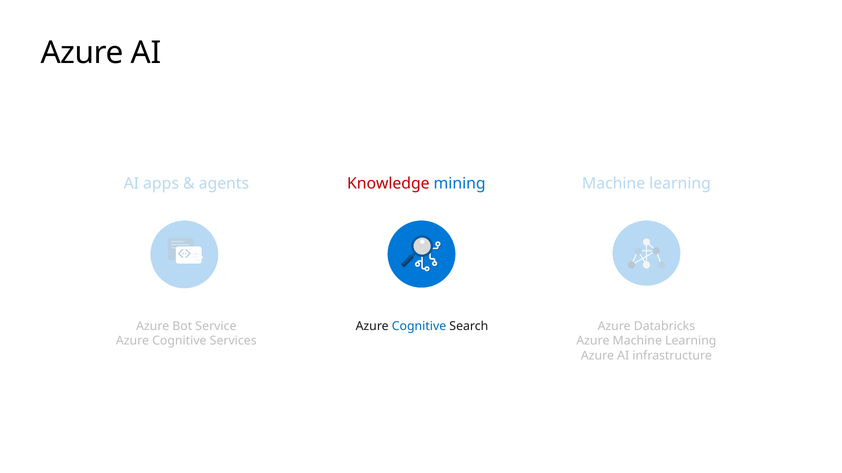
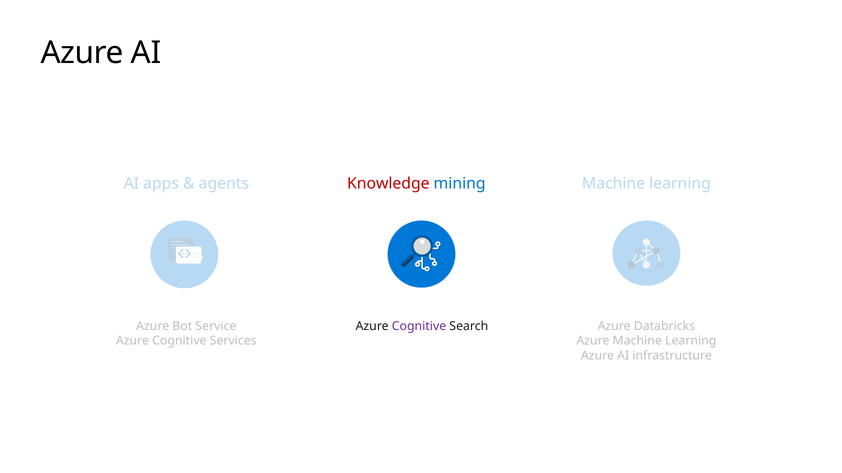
Cognitive at (419, 327) colour: blue -> purple
